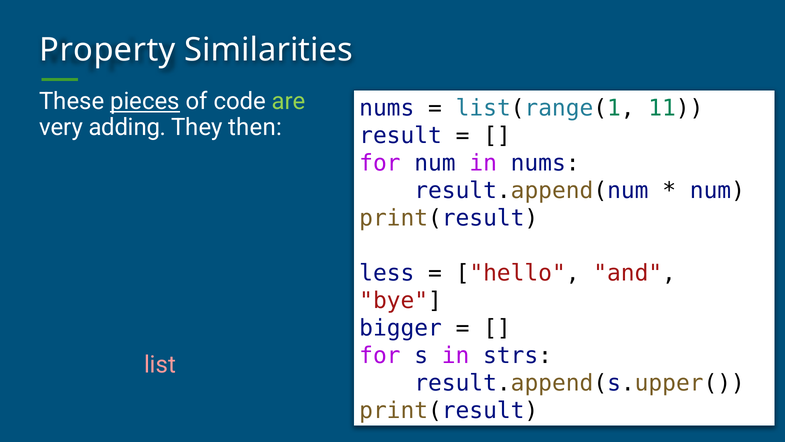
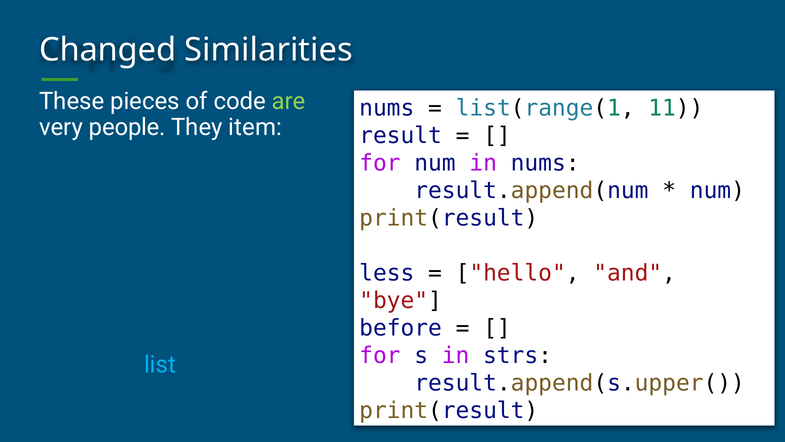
Property: Property -> Changed
pieces underline: present -> none
adding: adding -> people
then: then -> item
bigger: bigger -> before
list at (160, 364) colour: pink -> light blue
